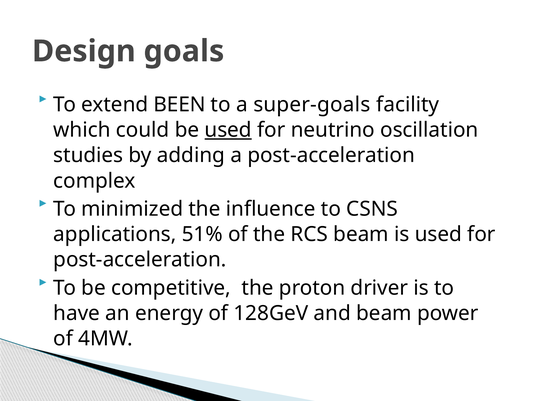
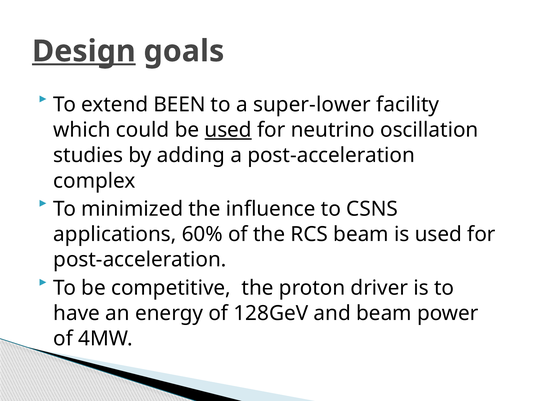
Design underline: none -> present
super-goals: super-goals -> super-lower
51%: 51% -> 60%
